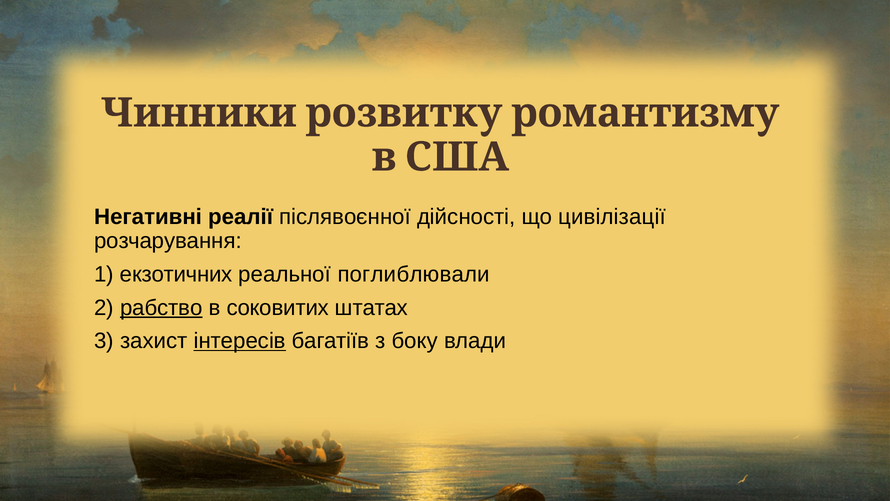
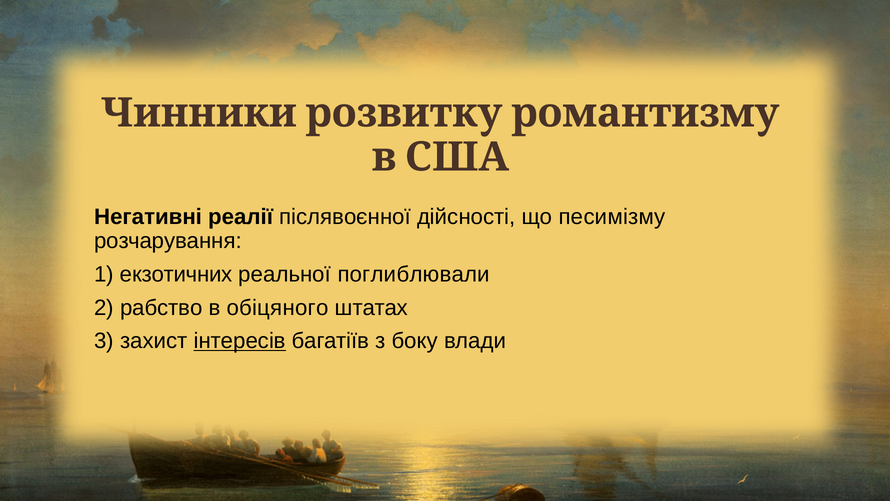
цивілізації: цивілізації -> песимізму
рабство underline: present -> none
соковитих: соковитих -> обіцяного
